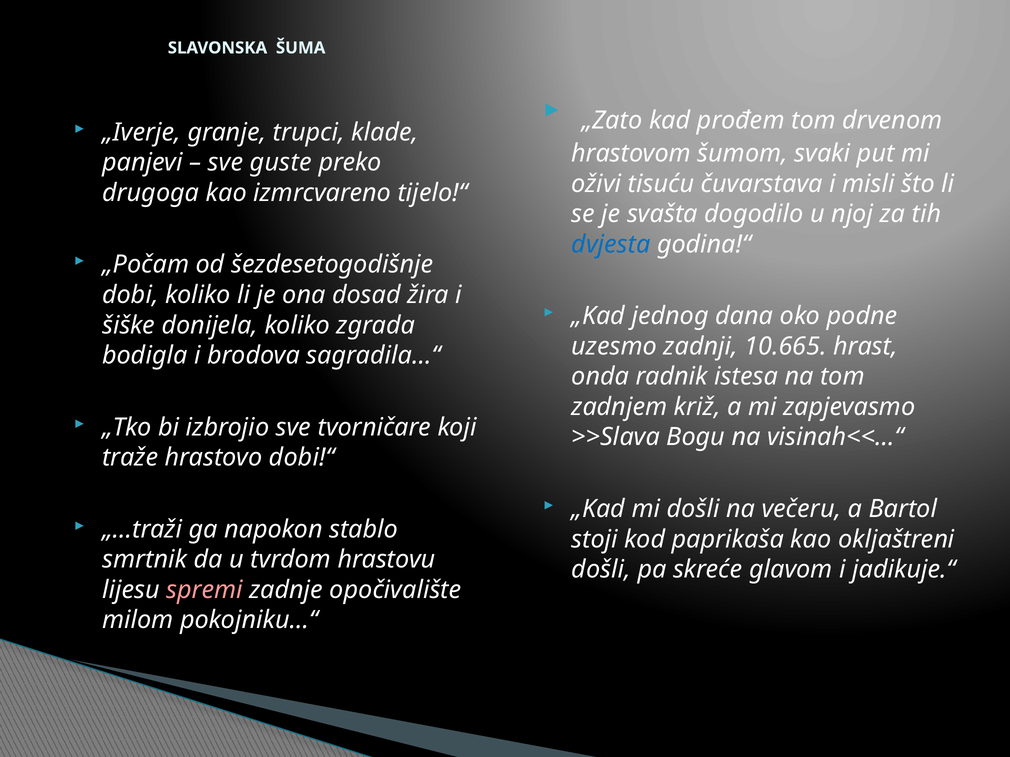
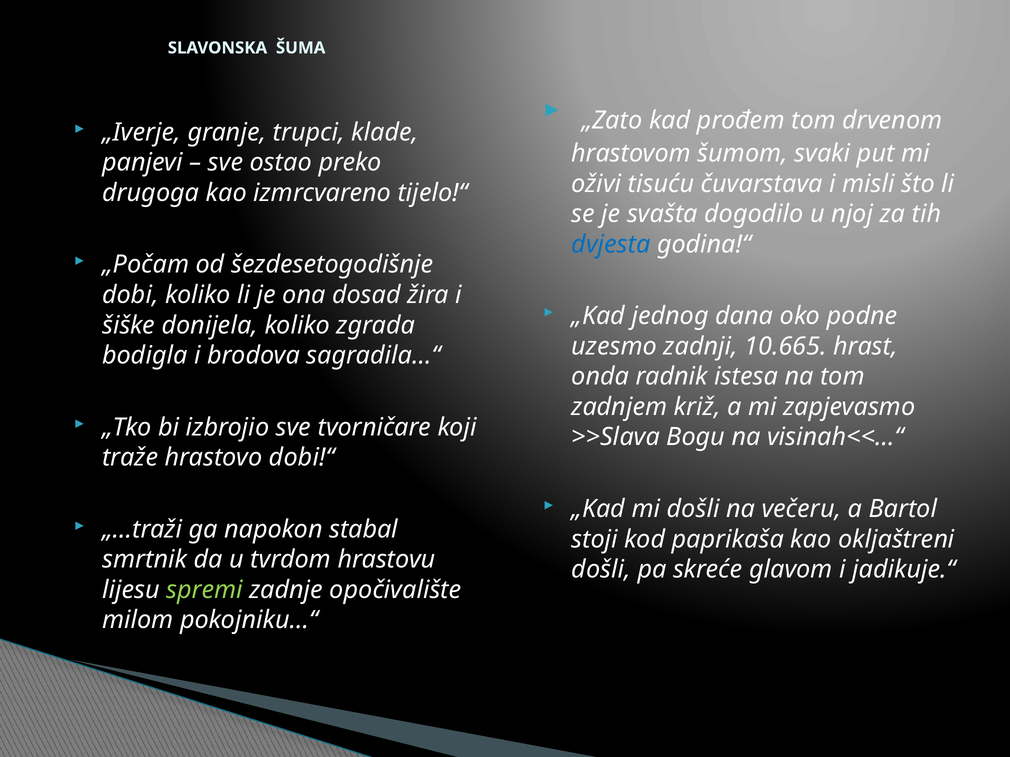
guste: guste -> ostao
stablo: stablo -> stabal
spremi colour: pink -> light green
